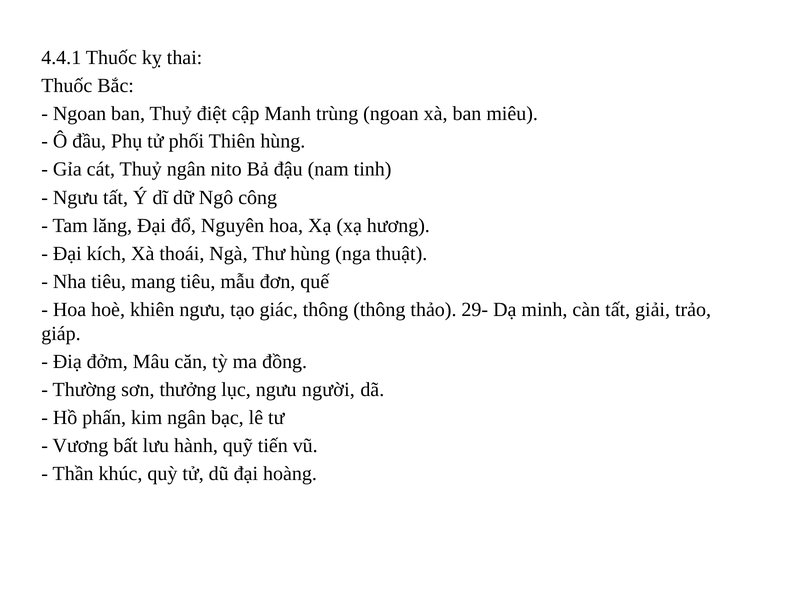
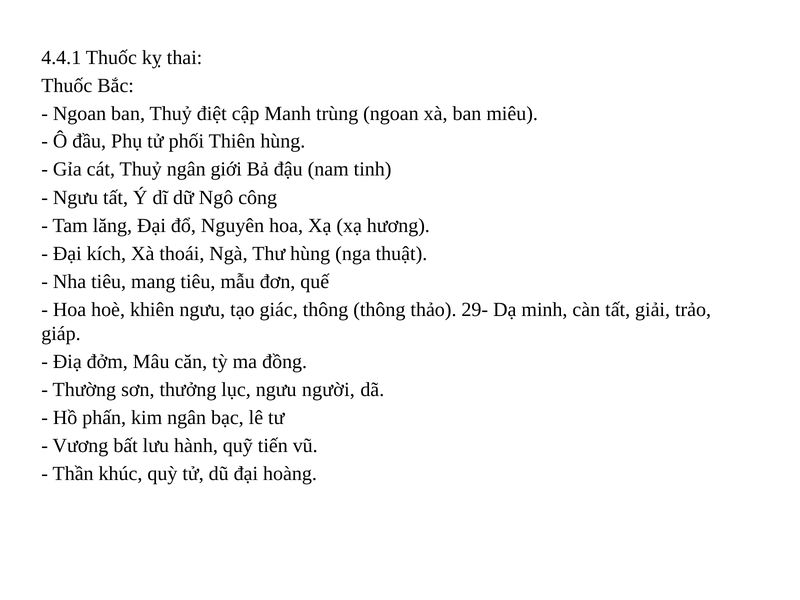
nito: nito -> giới
